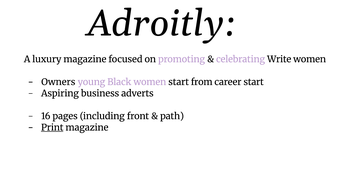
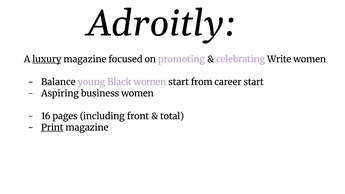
luxury underline: none -> present
Owners: Owners -> Balance
business adverts: adverts -> women
path: path -> total
